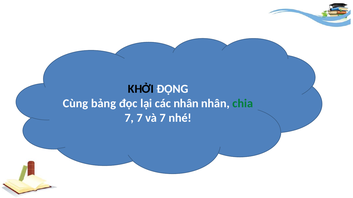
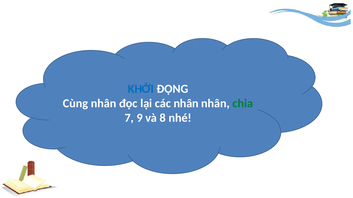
KHỞI colour: black -> blue
Cùng bảng: bảng -> nhân
7 7: 7 -> 9
và 7: 7 -> 8
